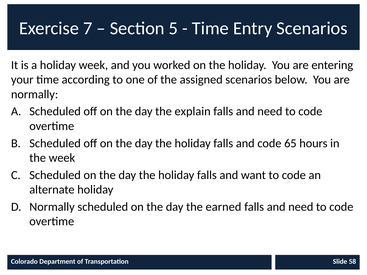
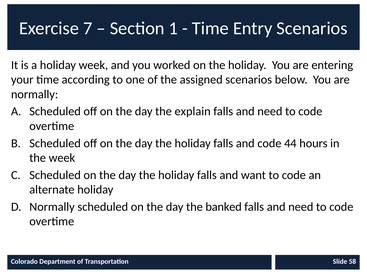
5: 5 -> 1
65: 65 -> 44
earned: earned -> banked
